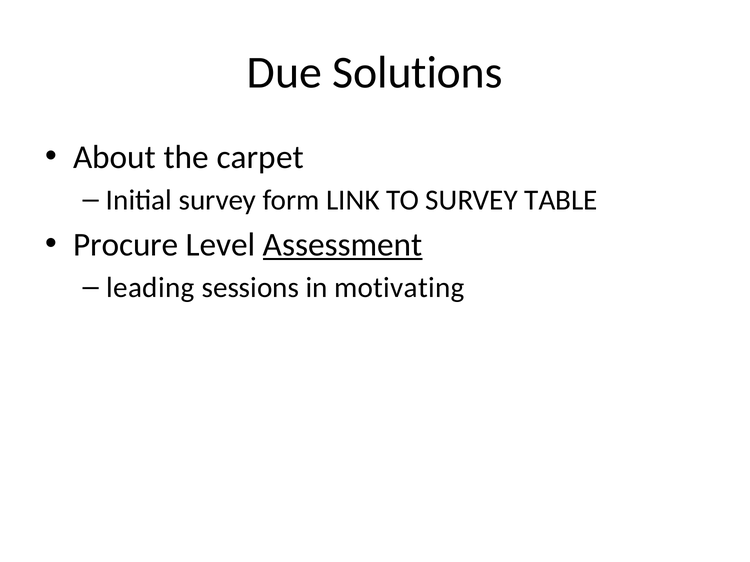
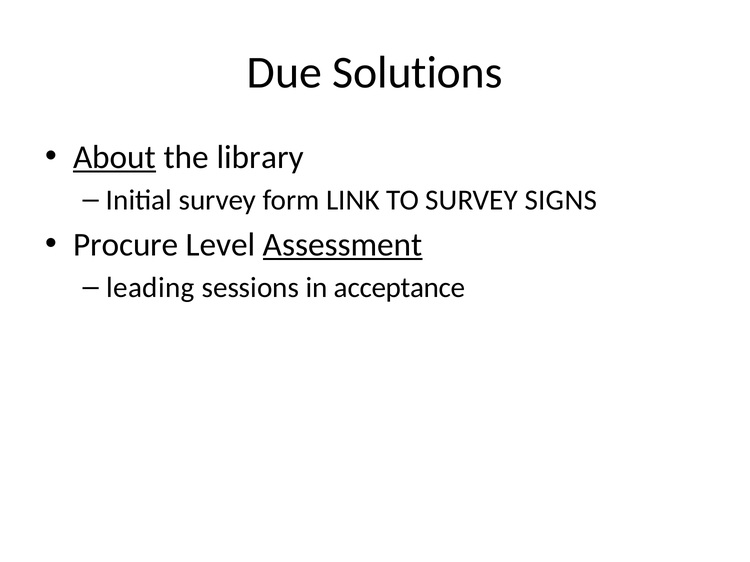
About underline: none -> present
carpet: carpet -> library
TABLE: TABLE -> SIGNS
motivating: motivating -> acceptance
